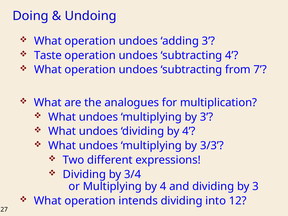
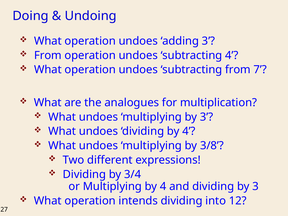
Taste at (48, 55): Taste -> From
3/3: 3/3 -> 3/8
